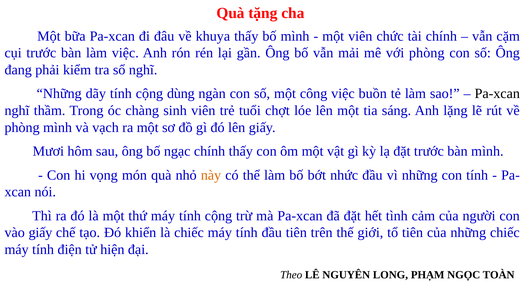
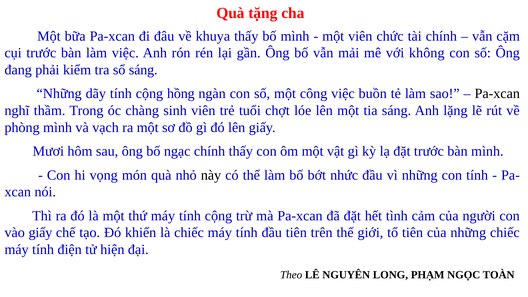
với phòng: phòng -> không
sổ nghĩ: nghĩ -> sáng
dùng: dùng -> hồng
này colour: orange -> black
